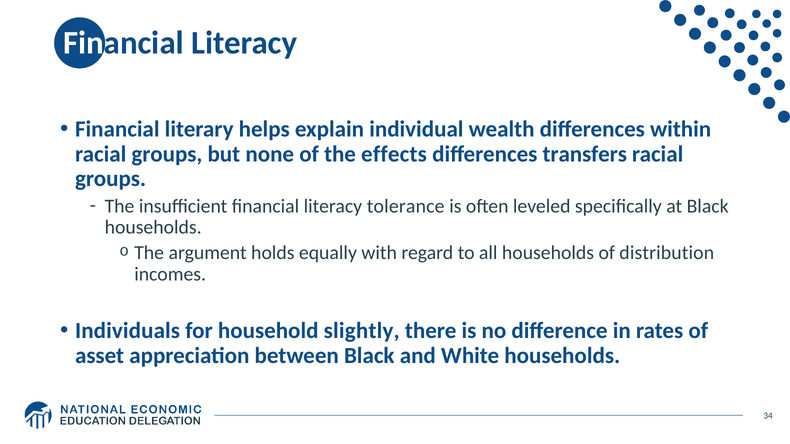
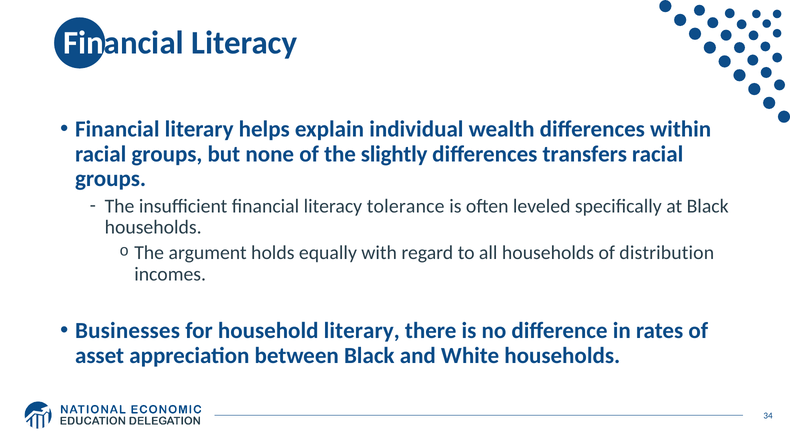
effects: effects -> slightly
Individuals: Individuals -> Businesses
household slightly: slightly -> literary
